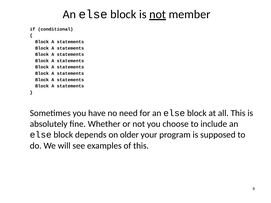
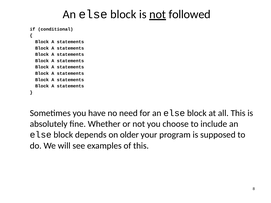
member: member -> followed
